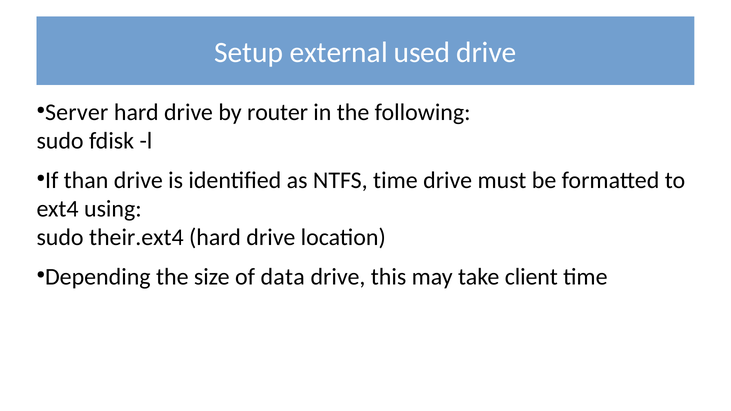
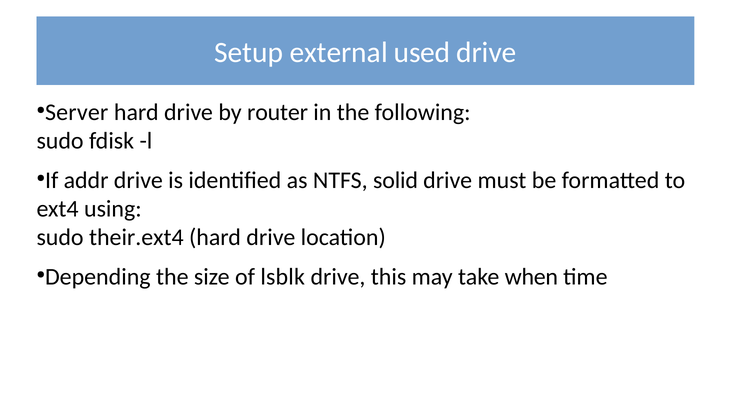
than: than -> addr
NTFS time: time -> solid
data: data -> lsblk
client: client -> when
